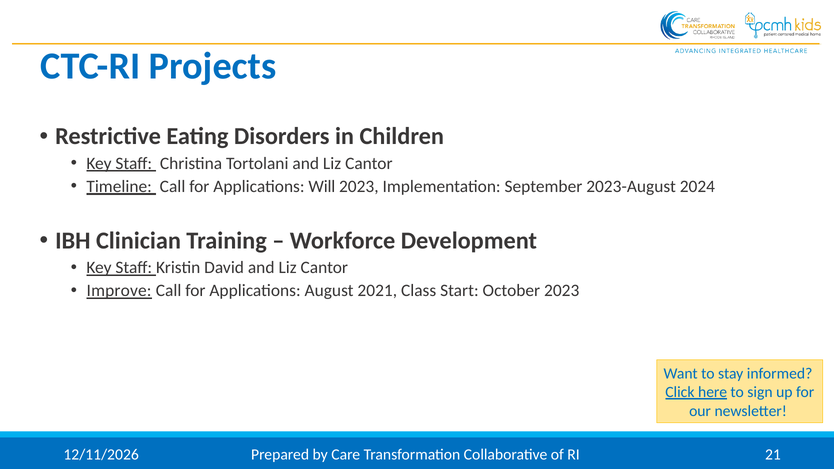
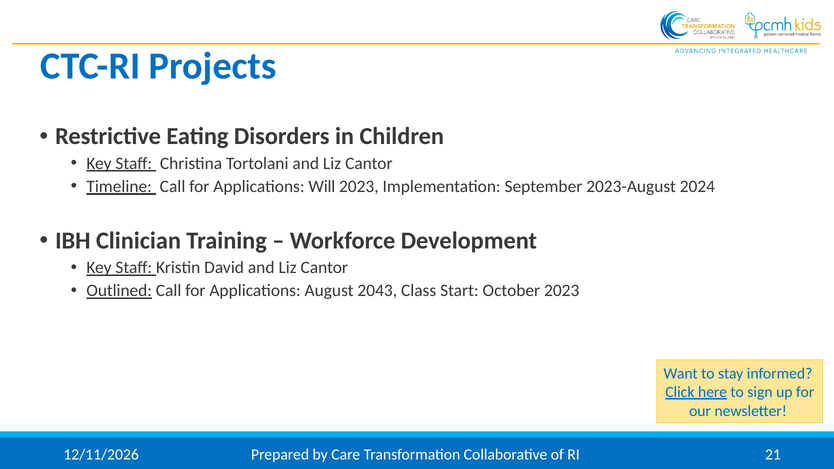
Improve: Improve -> Outlined
2021: 2021 -> 2043
